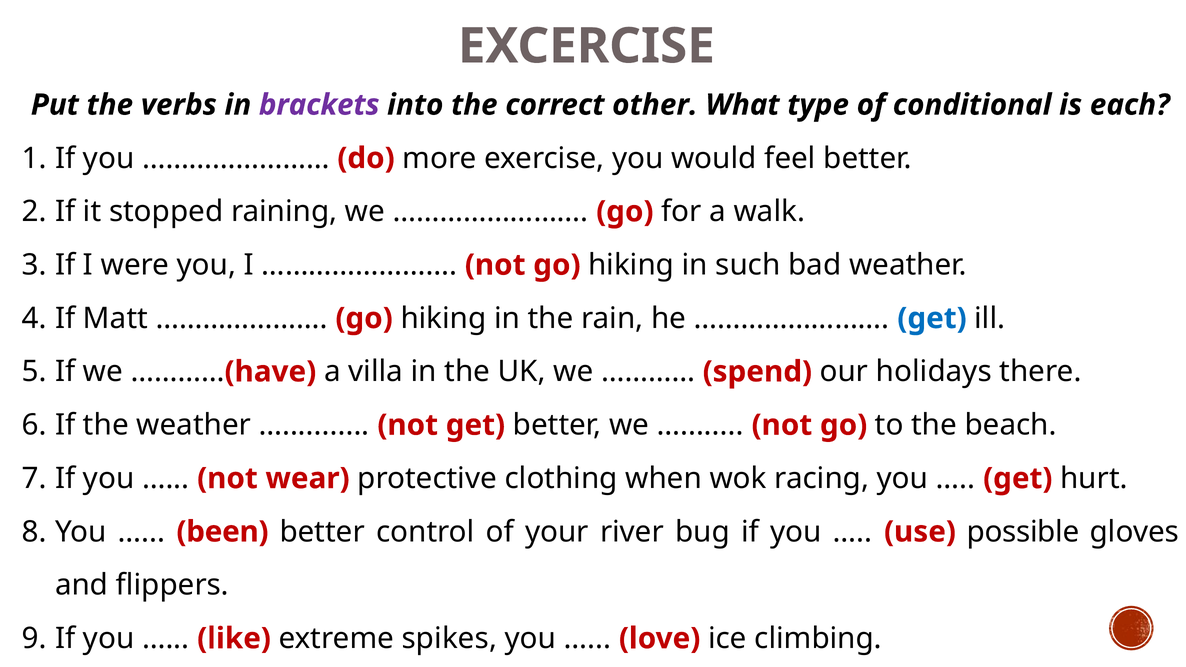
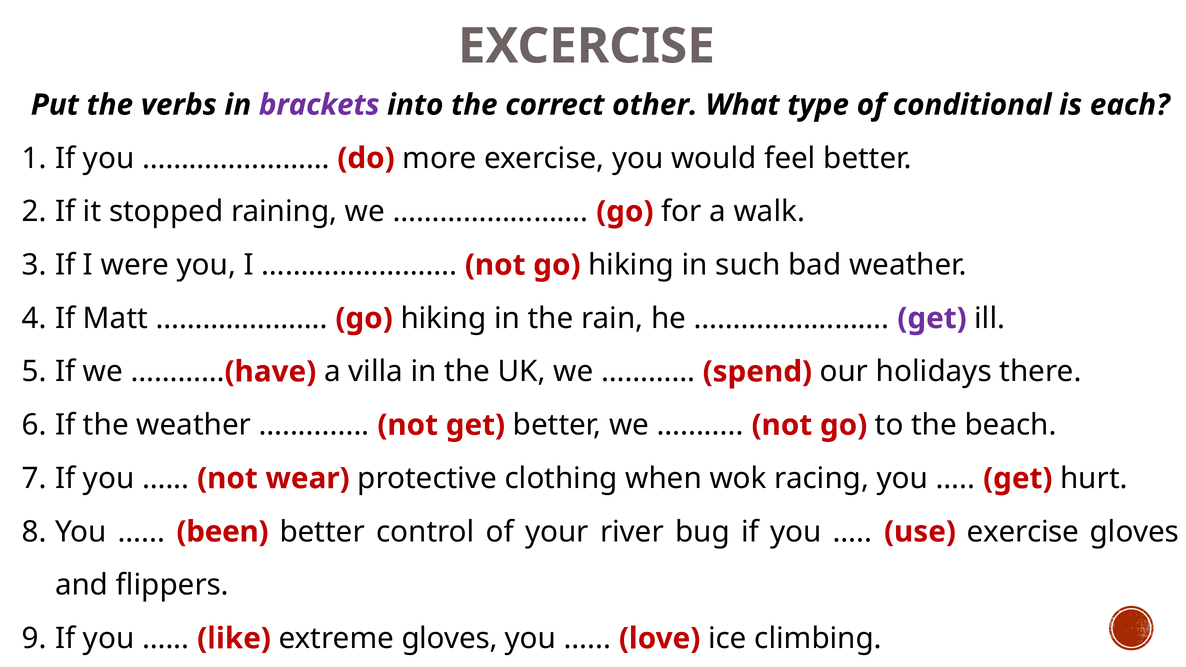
get at (932, 318) colour: blue -> purple
use possible: possible -> exercise
extreme spikes: spikes -> gloves
